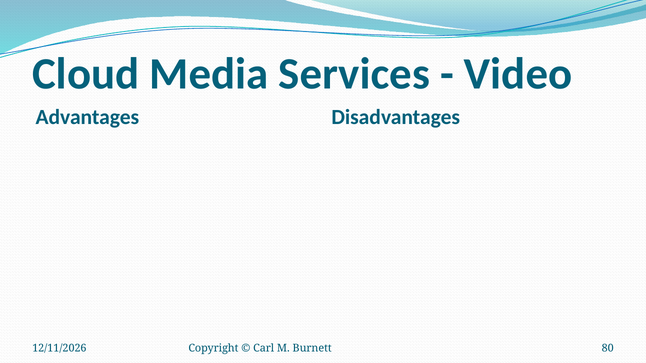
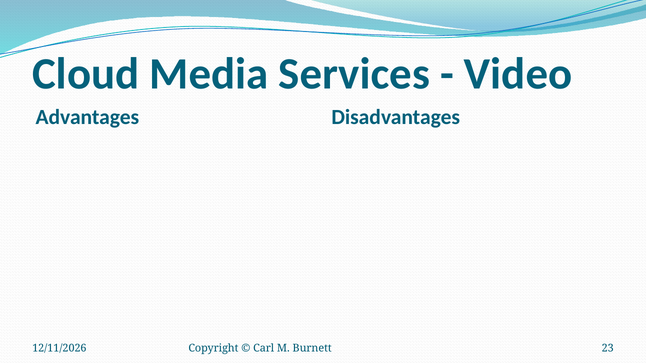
80: 80 -> 23
